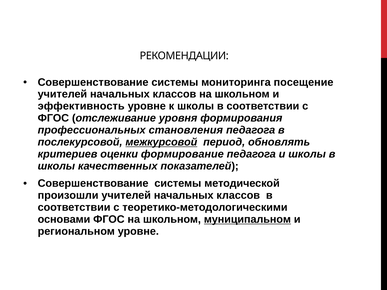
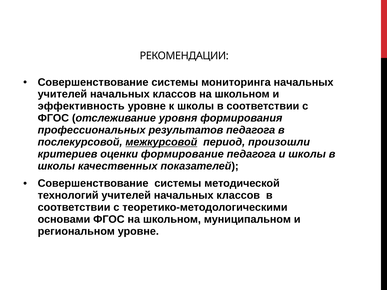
мониторинга посещение: посещение -> начальных
становления: становления -> результатов
обновлять: обновлять -> произошли
произошли: произошли -> технологий
муниципальном underline: present -> none
